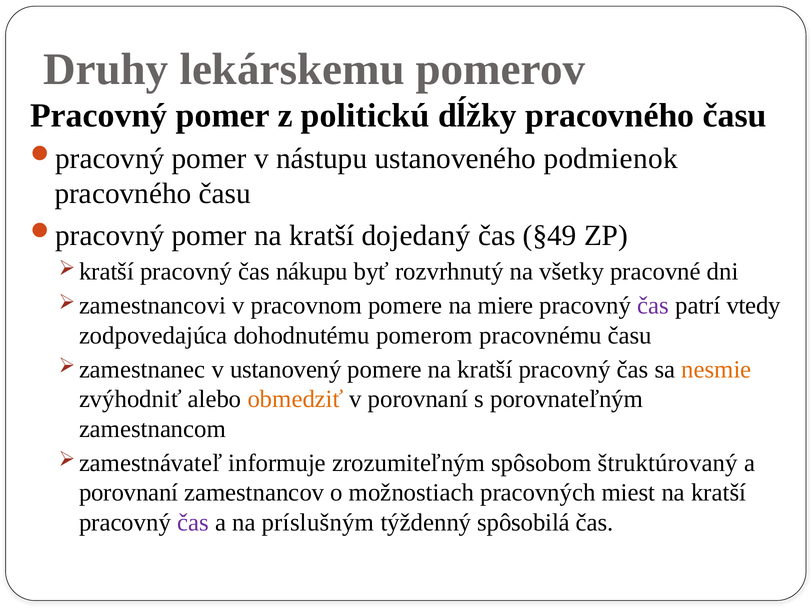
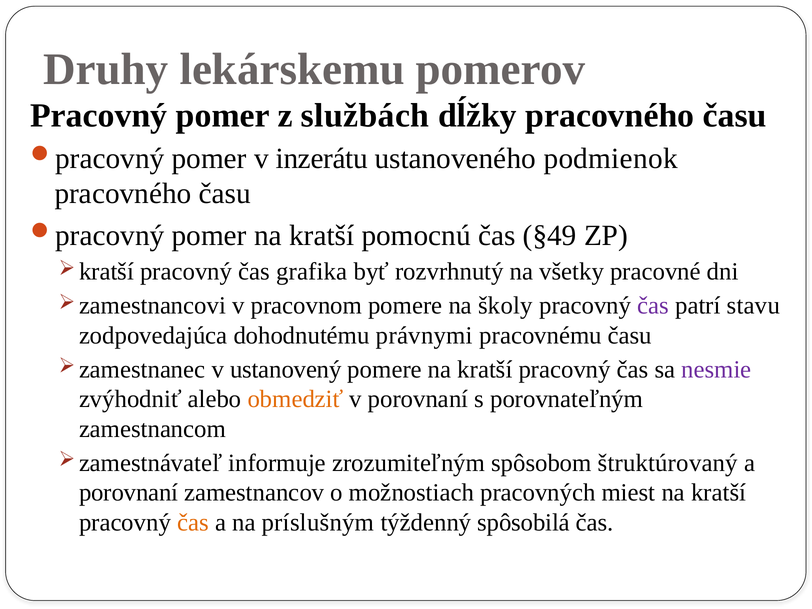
politickú: politickú -> službách
nástupu: nástupu -> inzerátu
dojedaný: dojedaný -> pomocnú
nákupu: nákupu -> grafika
miere: miere -> školy
vtedy: vtedy -> stavu
pomerom: pomerom -> právnymi
nesmie colour: orange -> purple
čas at (193, 522) colour: purple -> orange
